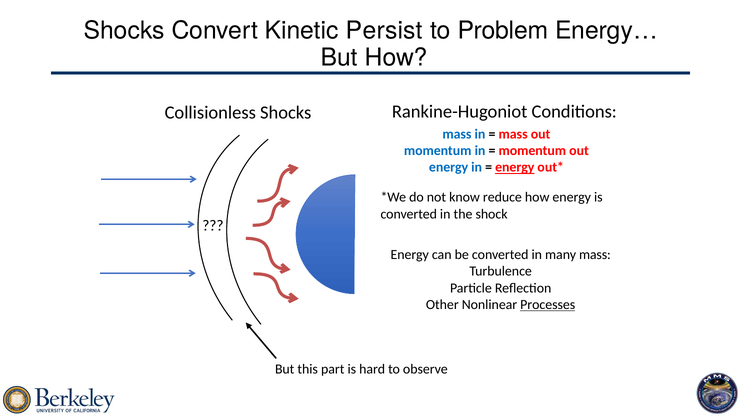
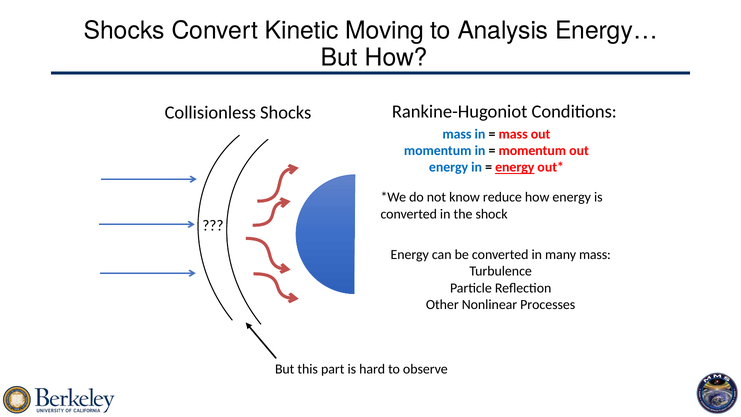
Persist: Persist -> Moving
Problem: Problem -> Analysis
Processes underline: present -> none
